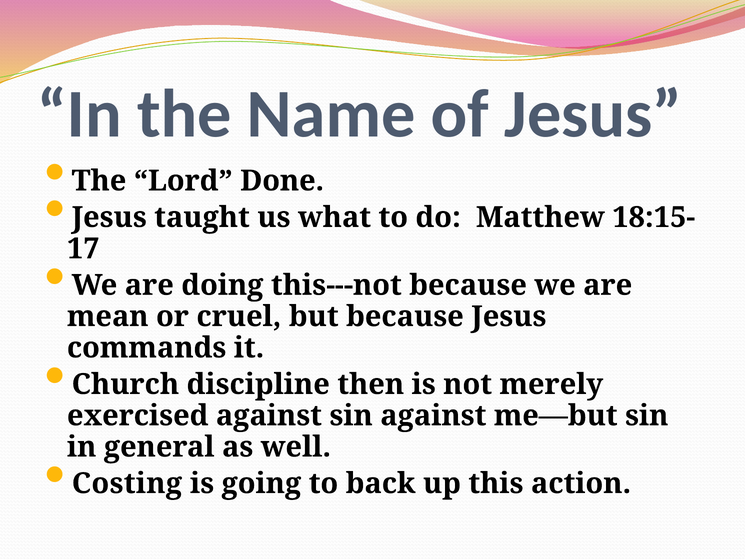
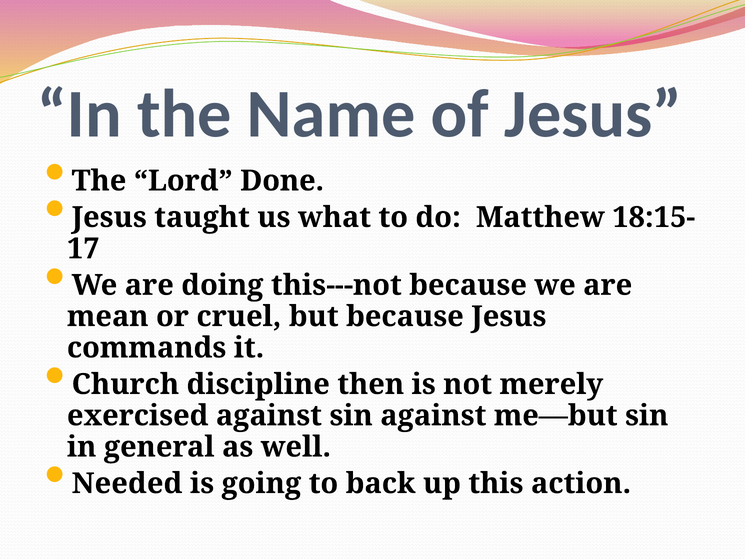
Costing: Costing -> Needed
